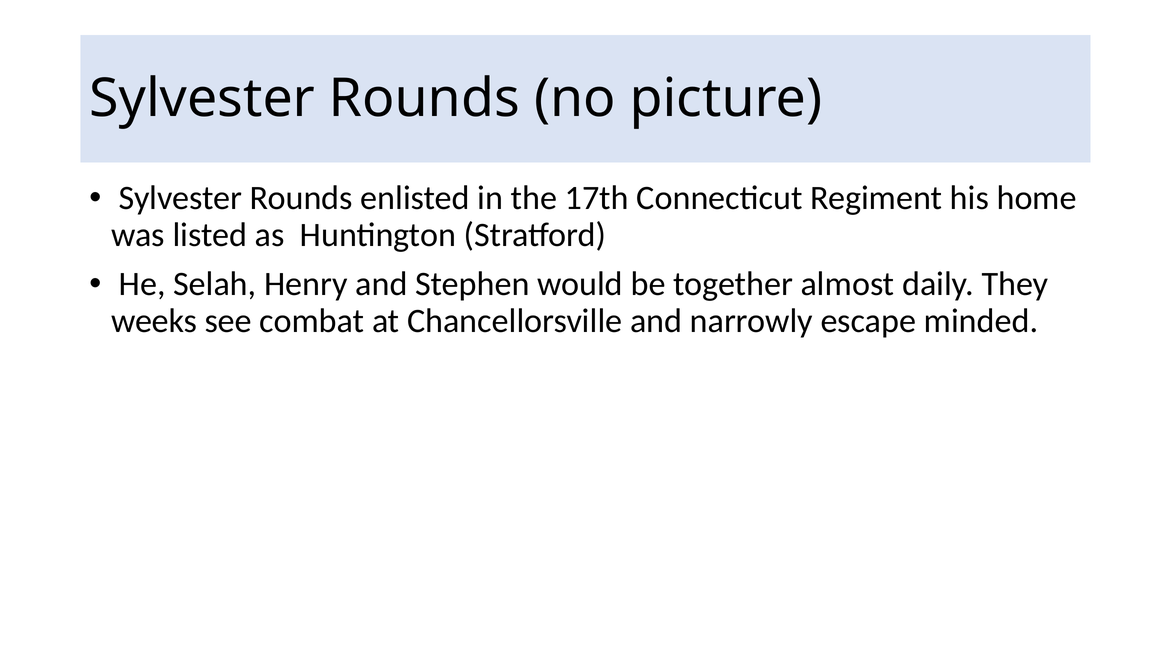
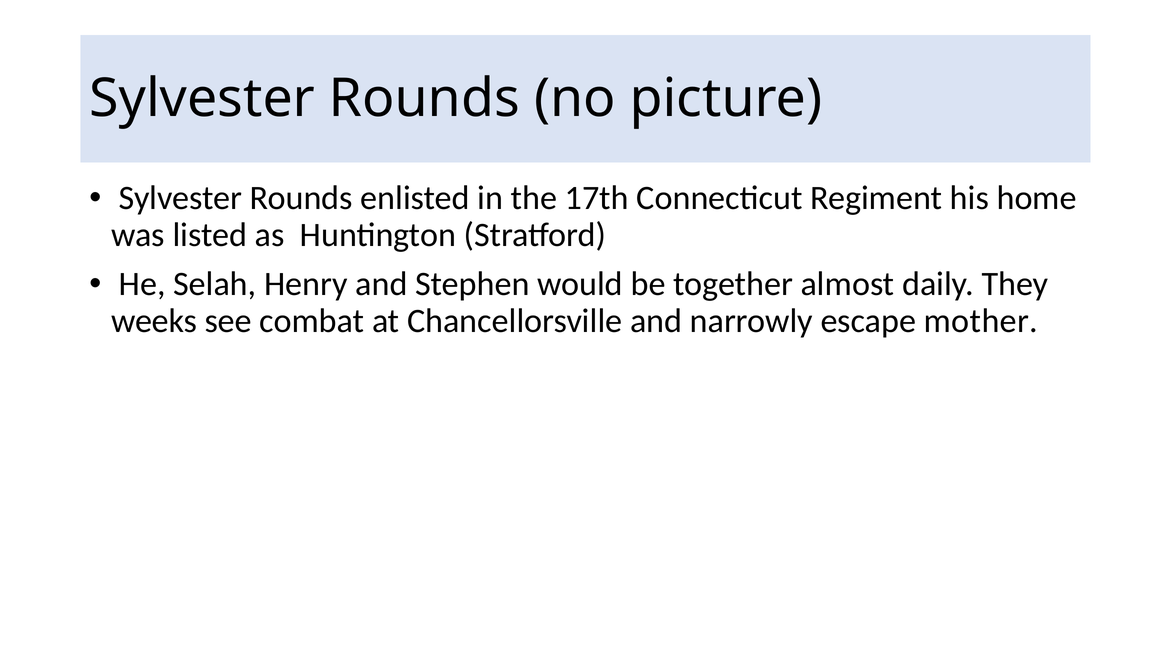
minded: minded -> mother
